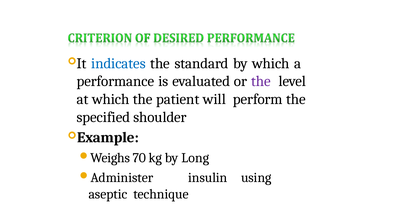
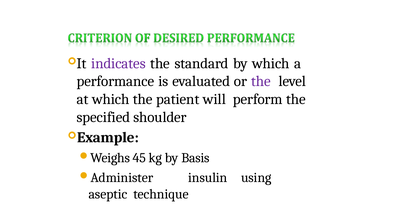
indicates colour: blue -> purple
70: 70 -> 45
Long: Long -> Basis
